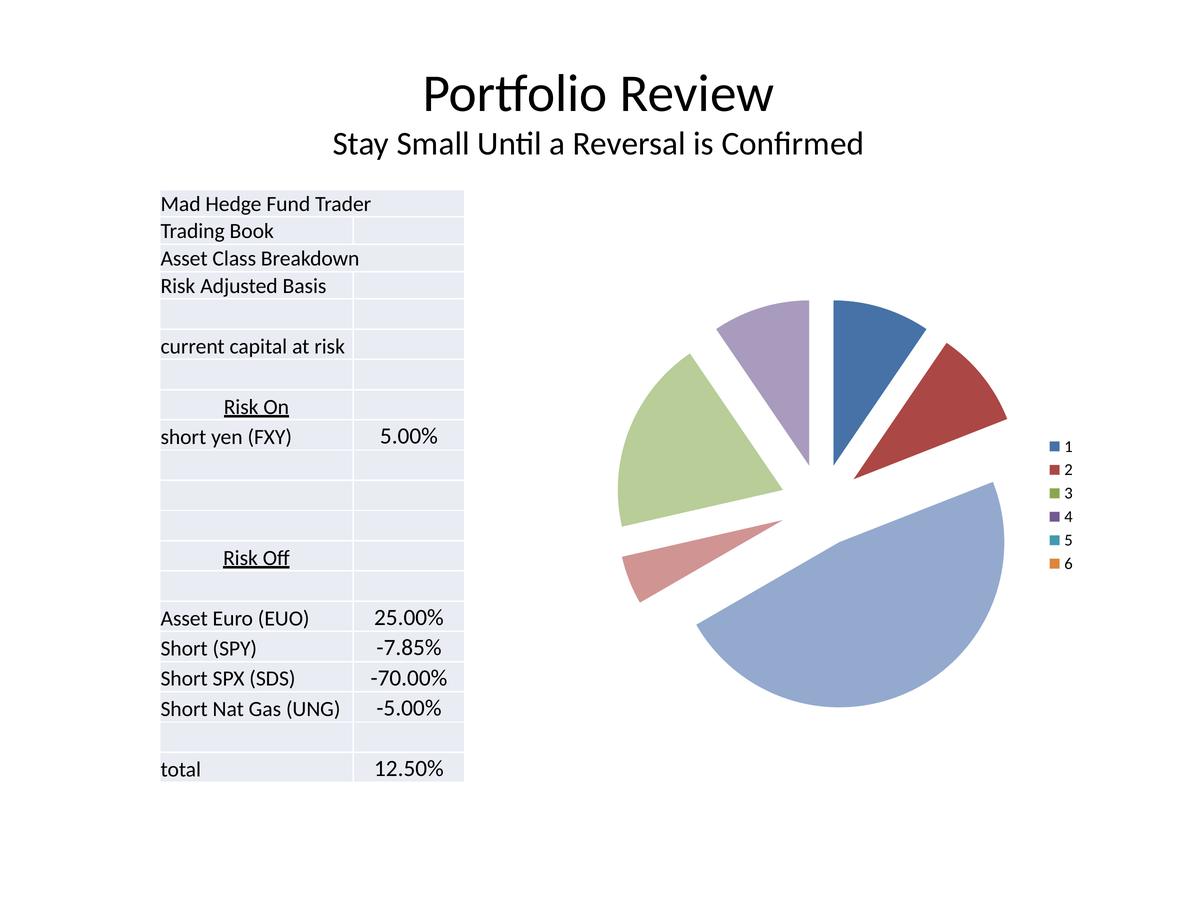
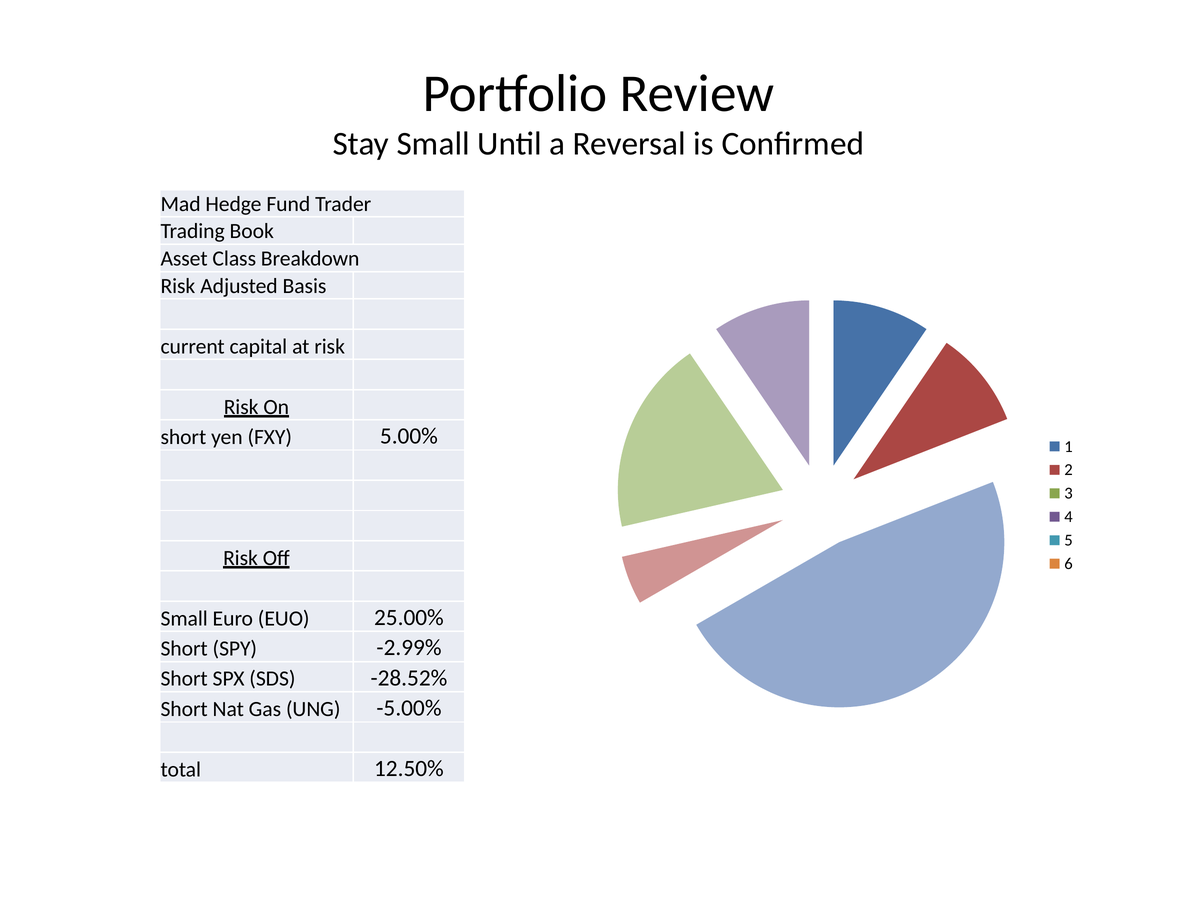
Asset at (184, 618): Asset -> Small
-7.85%: -7.85% -> -2.99%
-70.00%: -70.00% -> -28.52%
